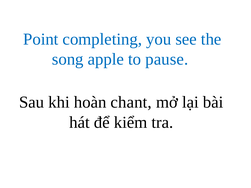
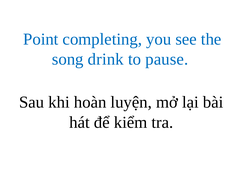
apple: apple -> drink
chant: chant -> luyện
